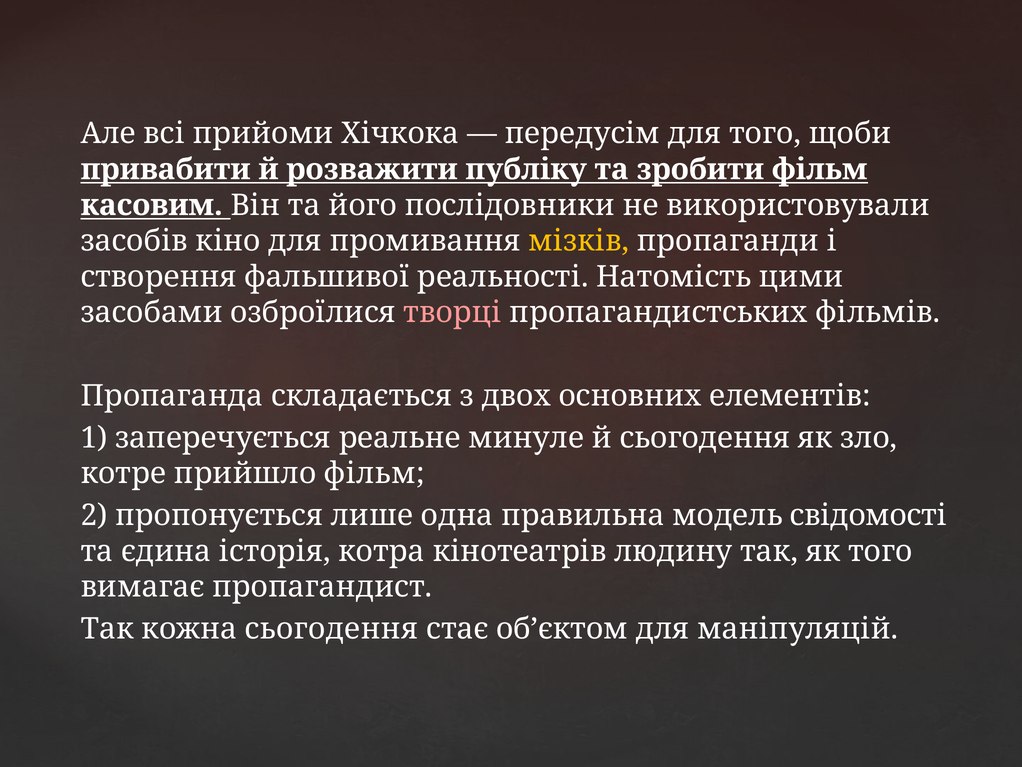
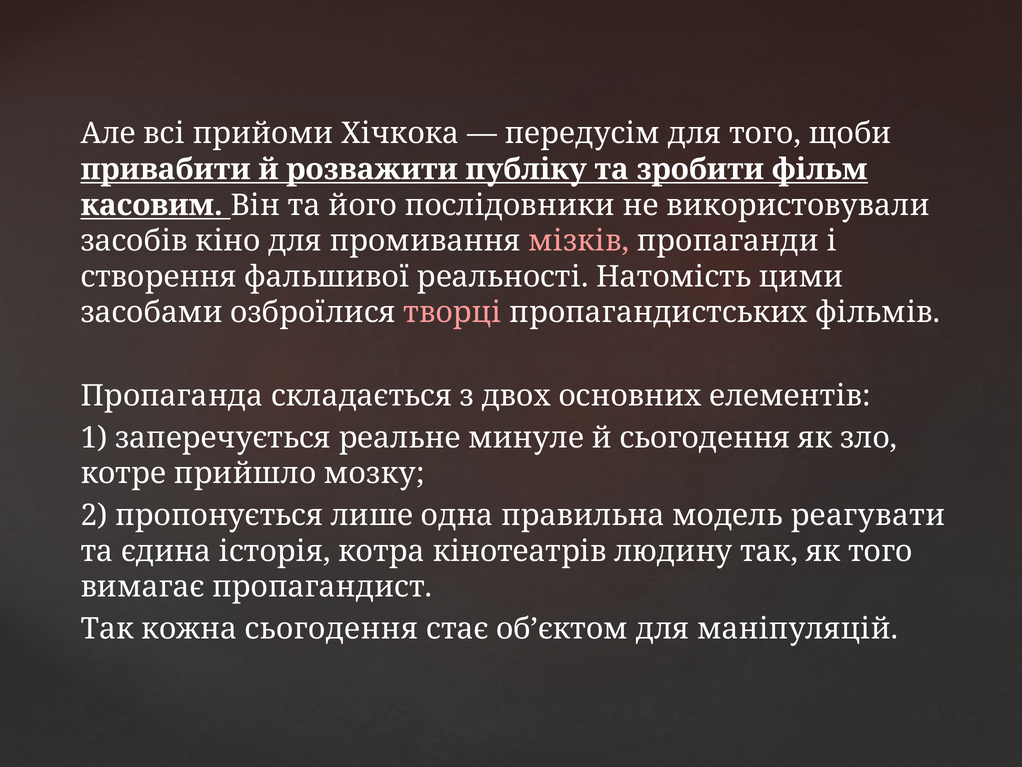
мізків colour: yellow -> pink
прийшло фільм: фільм -> мозку
свідомості: свідомості -> реагувати
